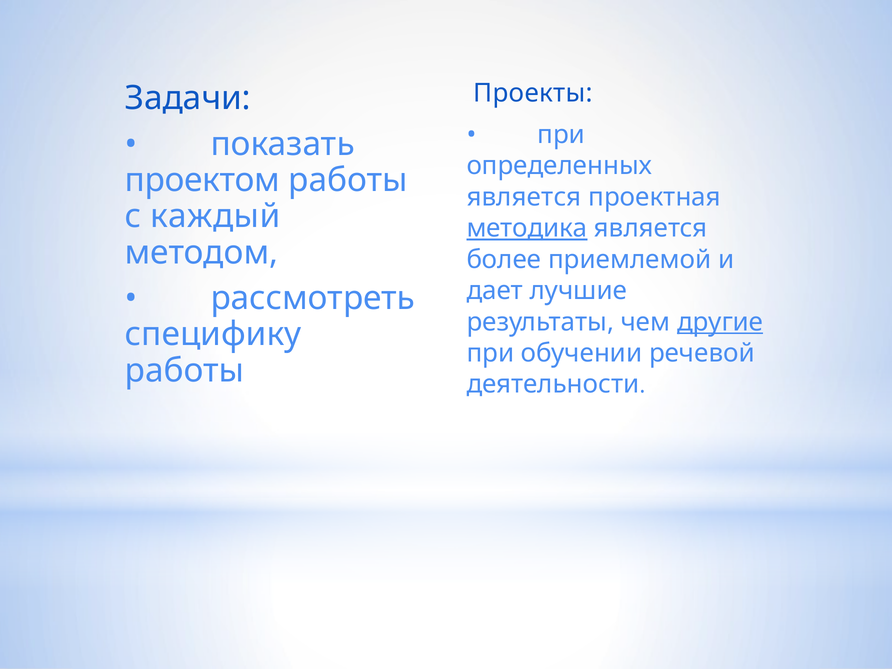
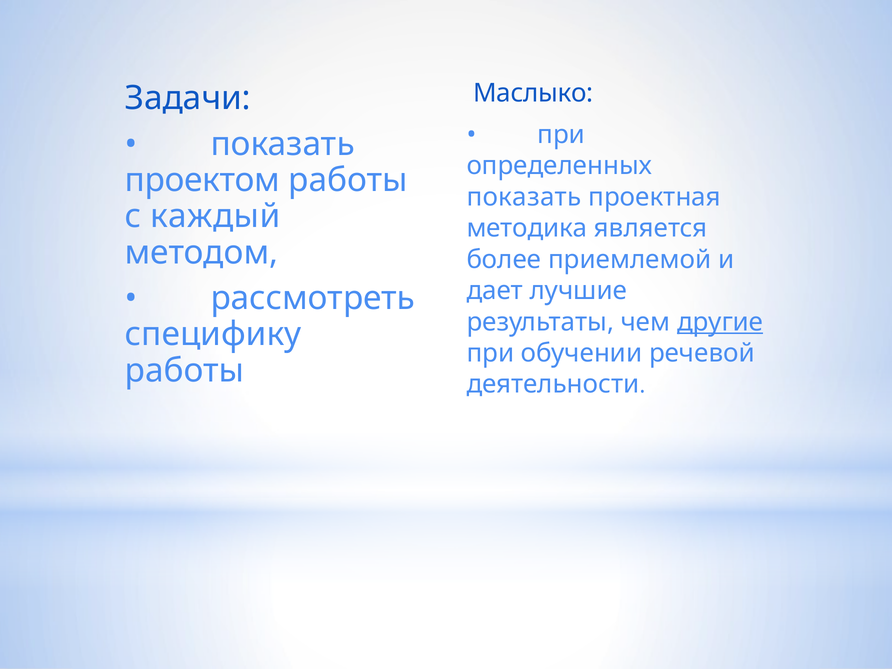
Проекты: Проекты -> Маслыко
является at (524, 197): является -> показать
методика underline: present -> none
